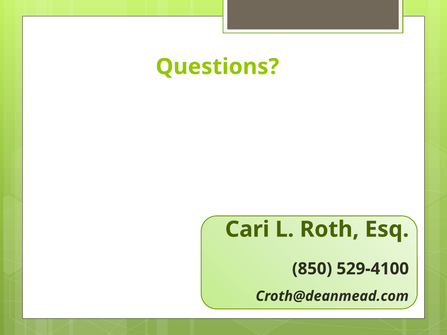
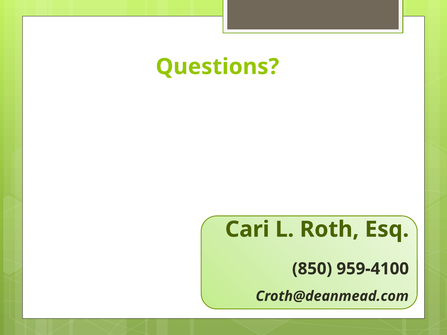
529-4100: 529-4100 -> 959-4100
